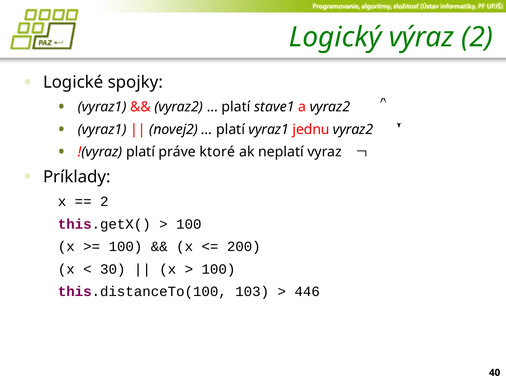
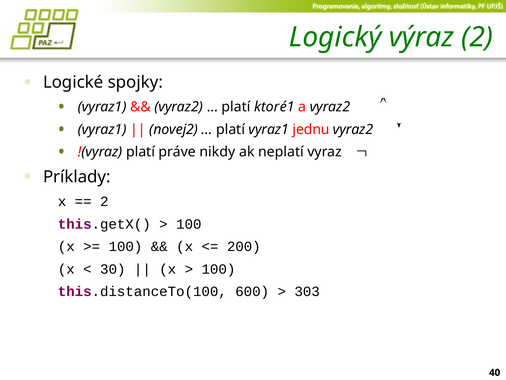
stave1: stave1 -> ktoré1
ktoré: ktoré -> nikdy
103: 103 -> 600
446: 446 -> 303
